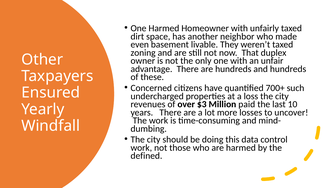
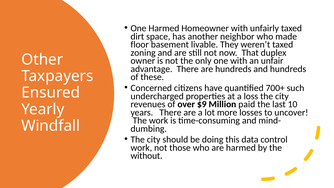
even: even -> floor
$3: $3 -> $9
defined: defined -> without
